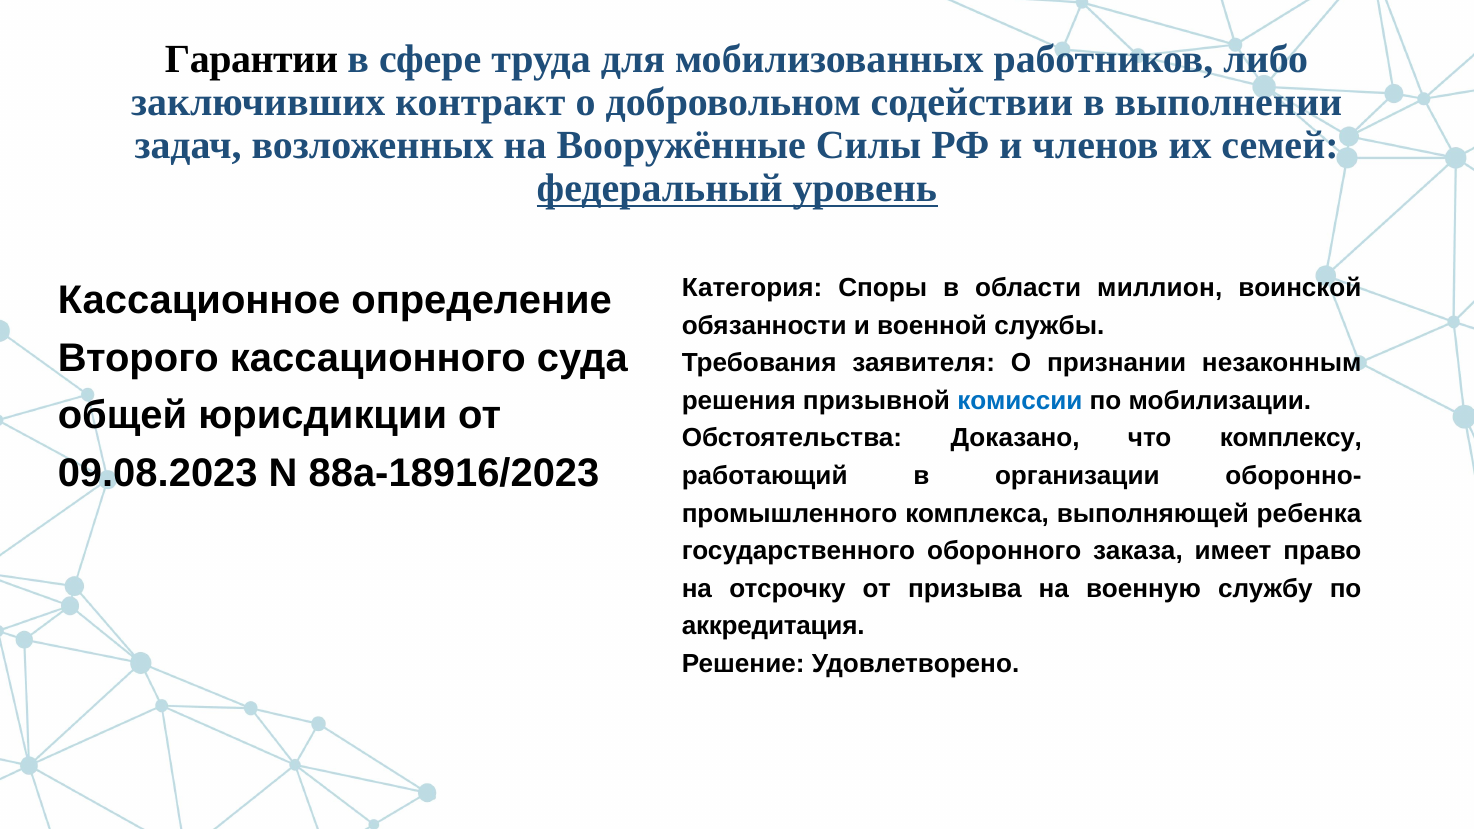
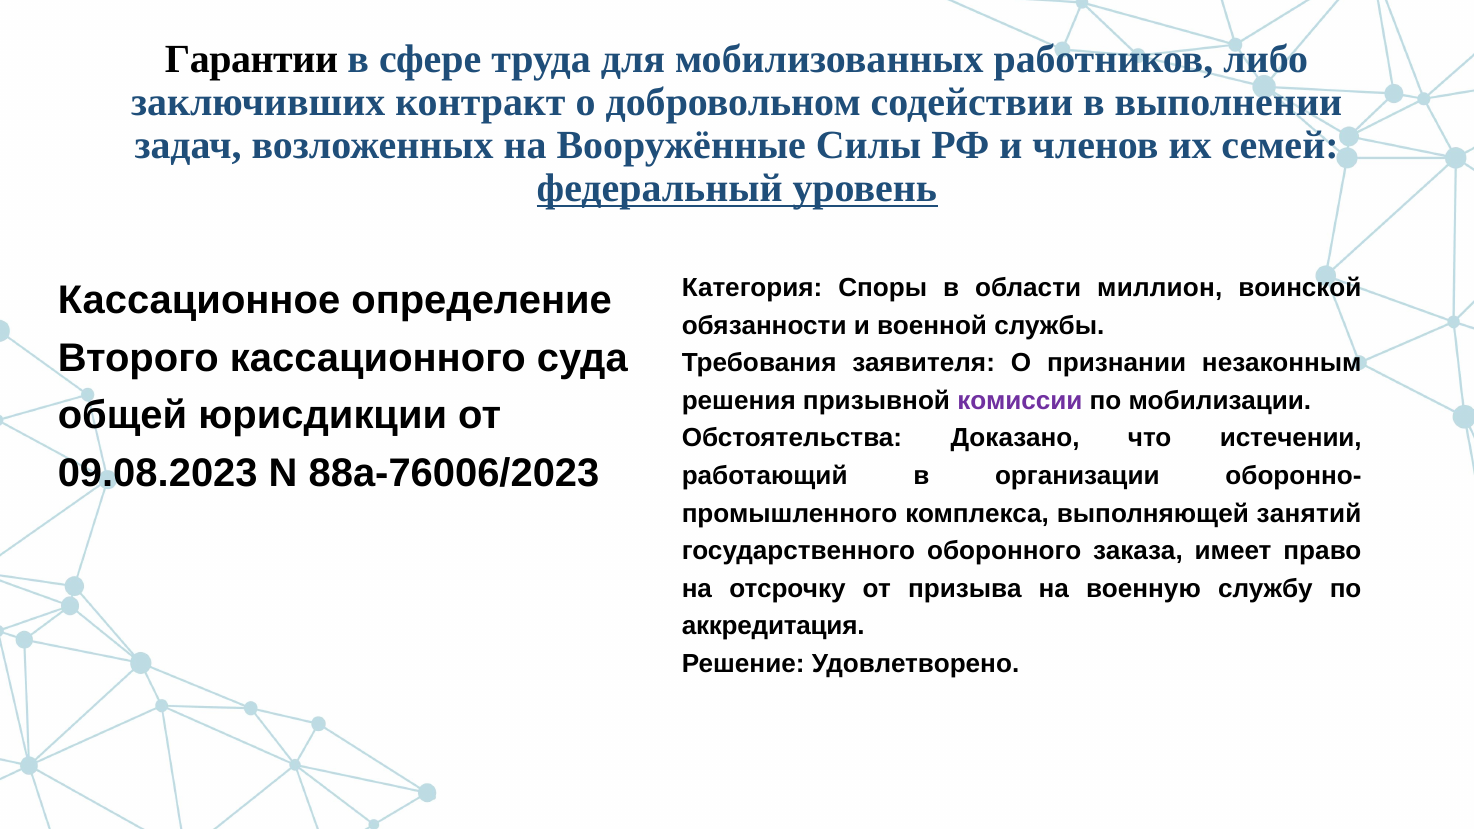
комиссии colour: blue -> purple
комплексу: комплексу -> истечении
88а-18916/2023: 88а-18916/2023 -> 88а-76006/2023
ребенка: ребенка -> занятий
